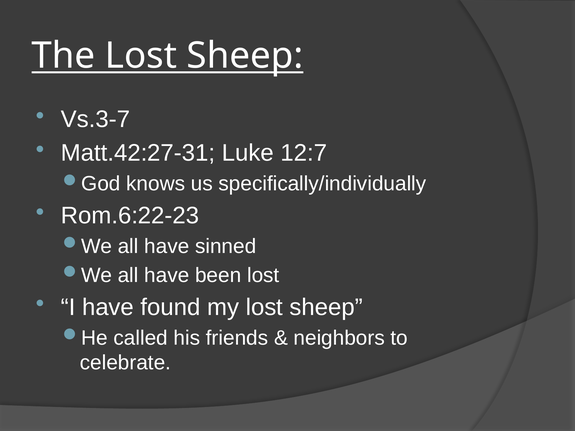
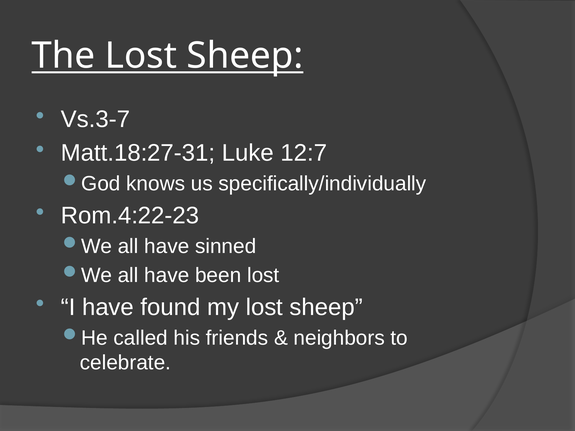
Matt.42:27-31: Matt.42:27-31 -> Matt.18:27-31
Rom.6:22-23: Rom.6:22-23 -> Rom.4:22-23
